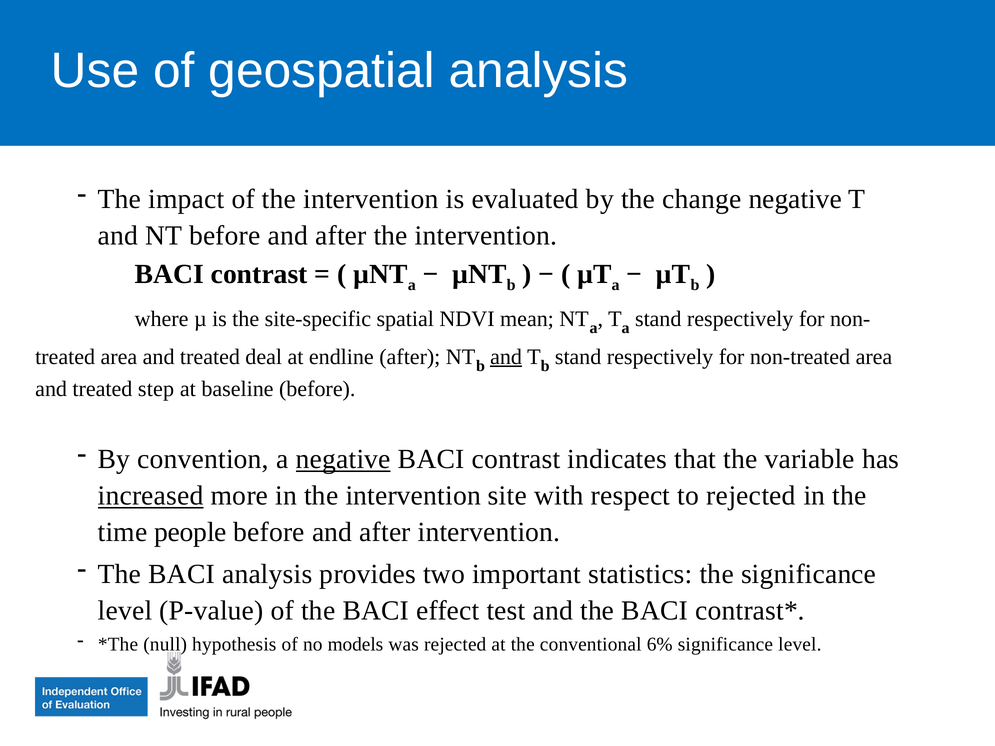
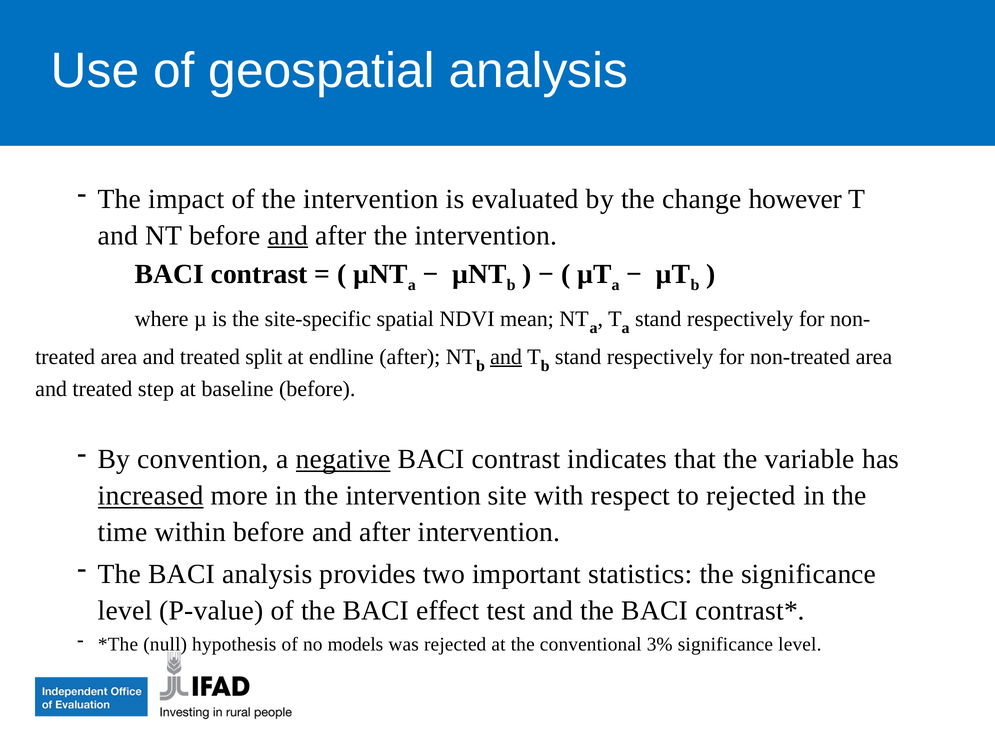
change negative: negative -> however
and at (288, 236) underline: none -> present
deal: deal -> split
people: people -> within
6%: 6% -> 3%
